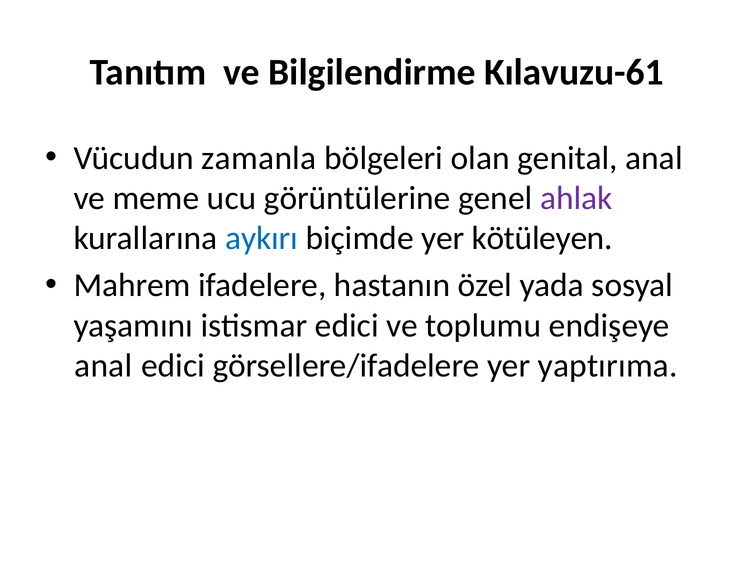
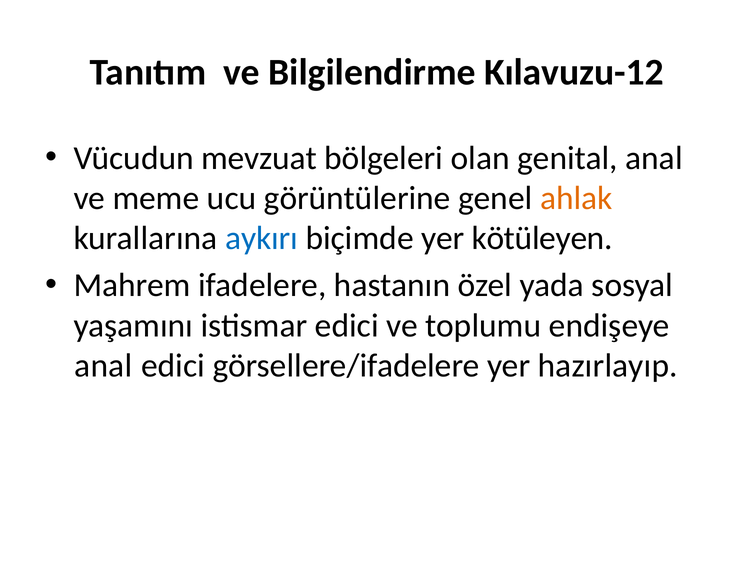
Kılavuzu-61: Kılavuzu-61 -> Kılavuzu-12
zamanla: zamanla -> mevzuat
ahlak colour: purple -> orange
yaptırıma: yaptırıma -> hazırlayıp
